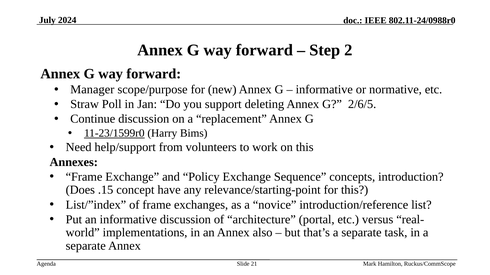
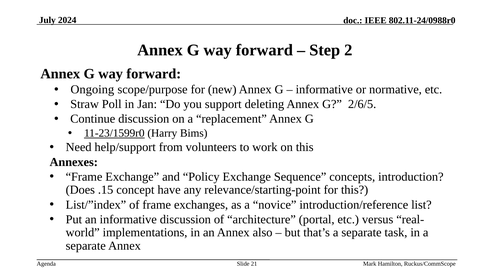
Manager: Manager -> Ongoing
